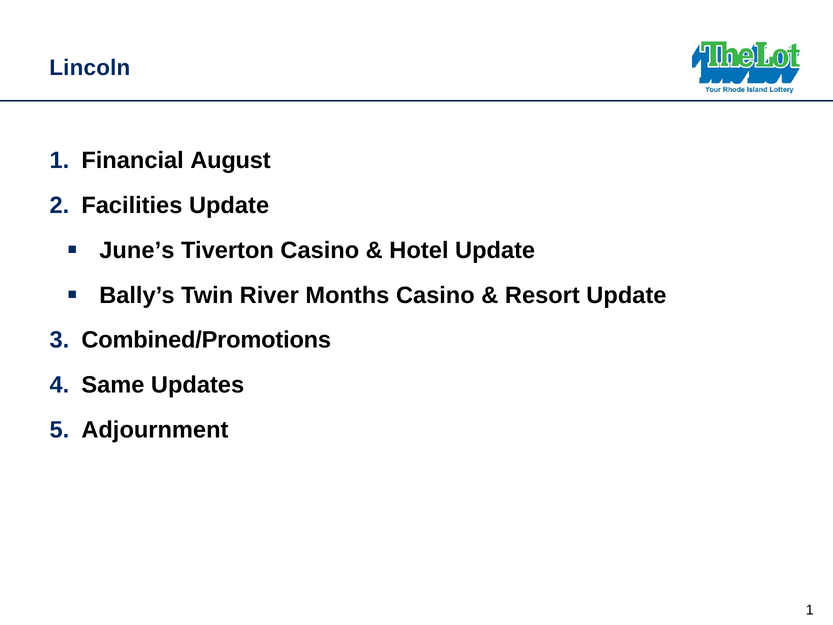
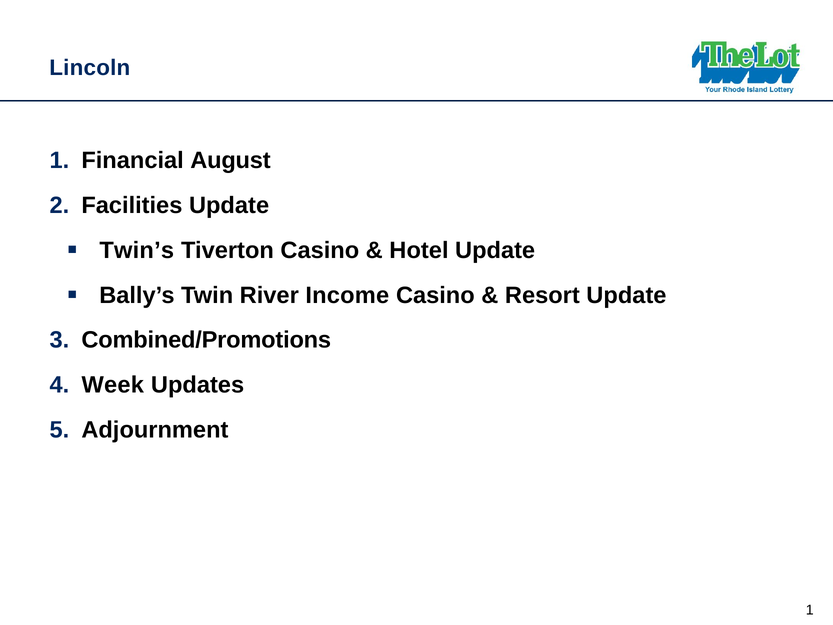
June’s: June’s -> Twin’s
Months: Months -> Income
Same: Same -> Week
